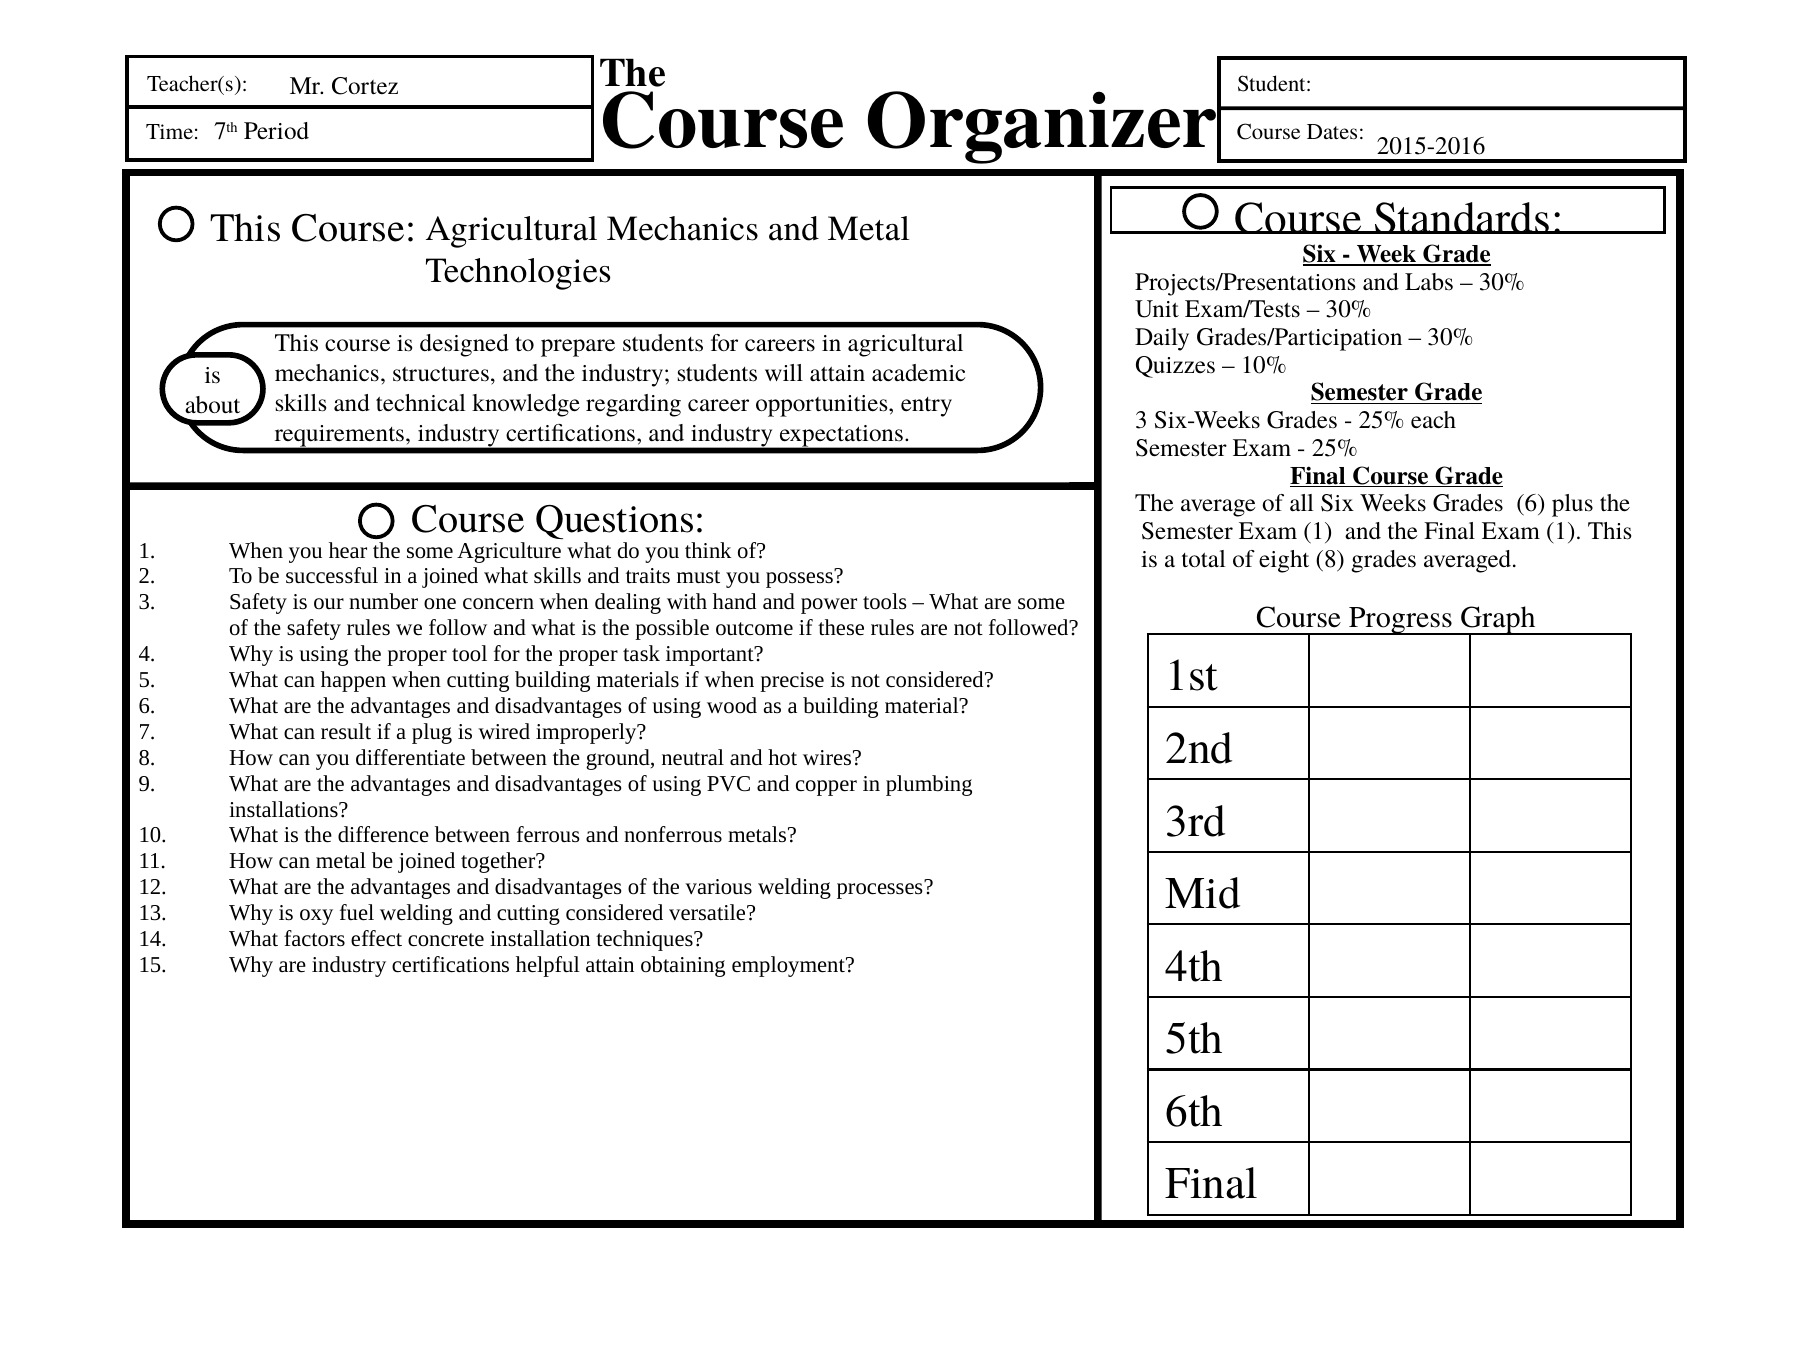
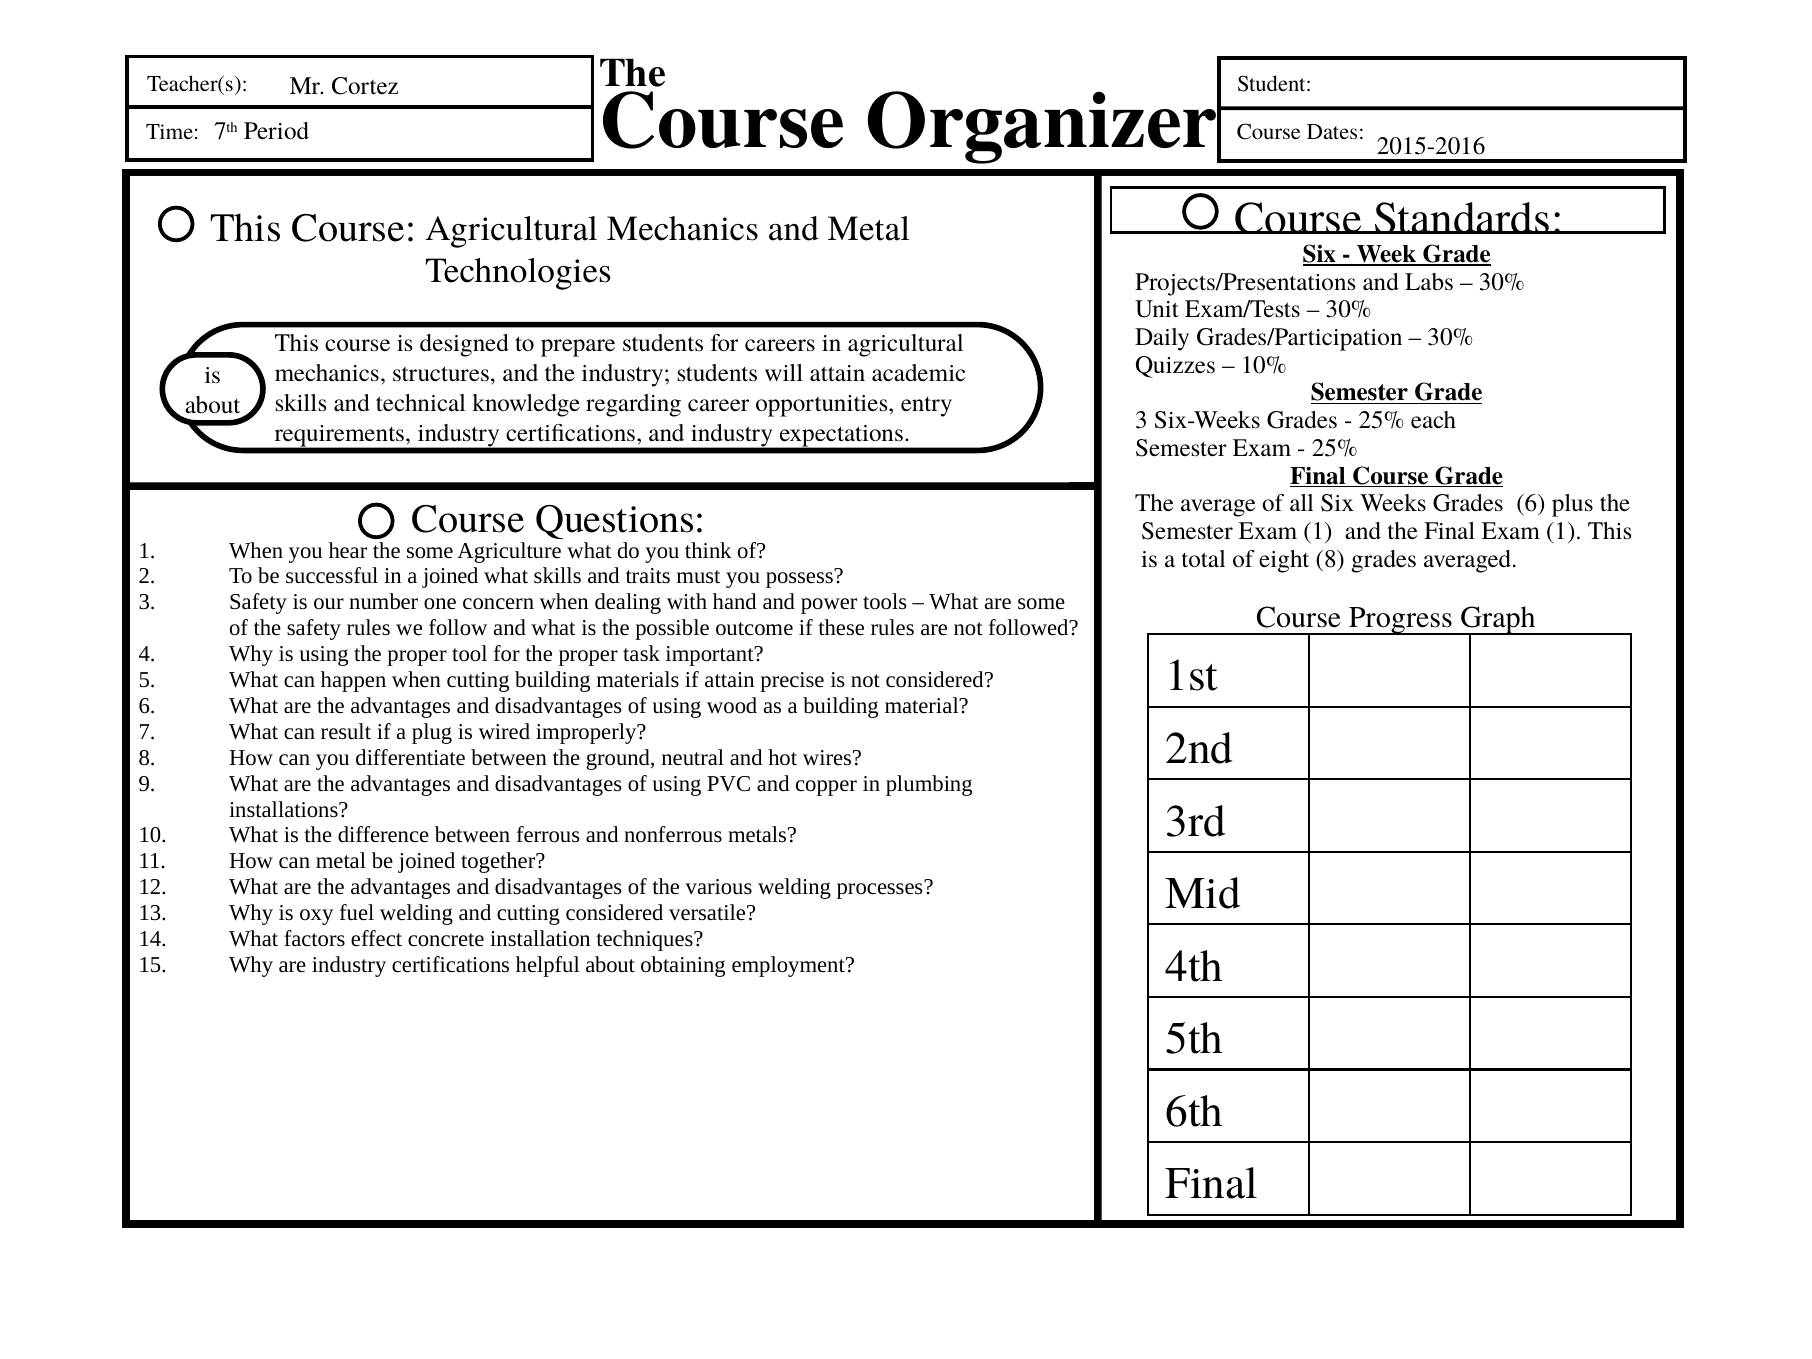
if when: when -> attain
helpful attain: attain -> about
